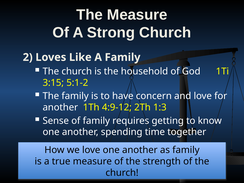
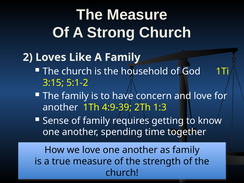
4:9-12: 4:9-12 -> 4:9-39
